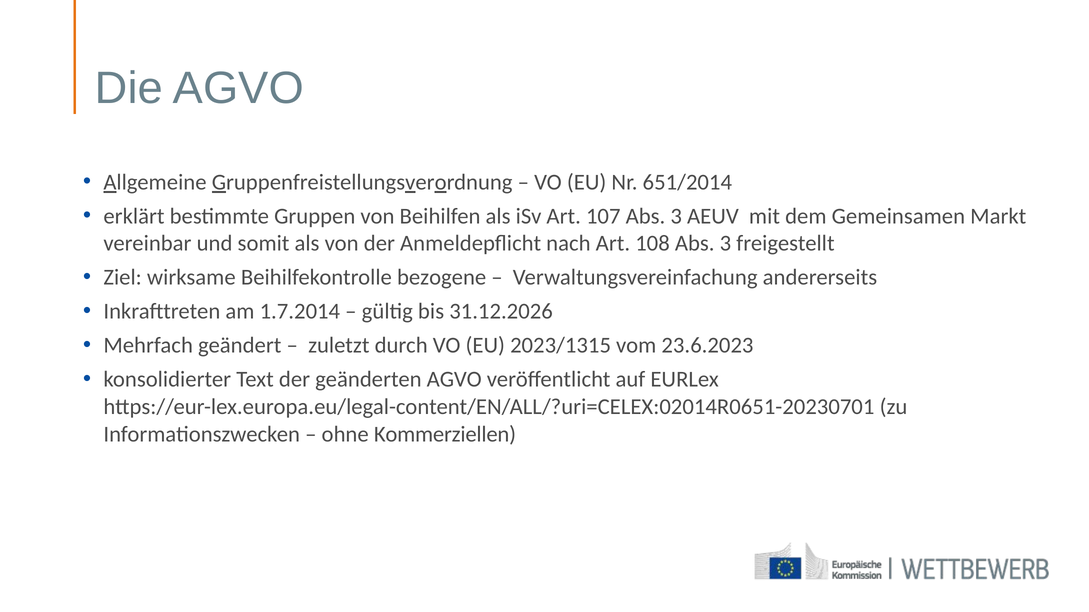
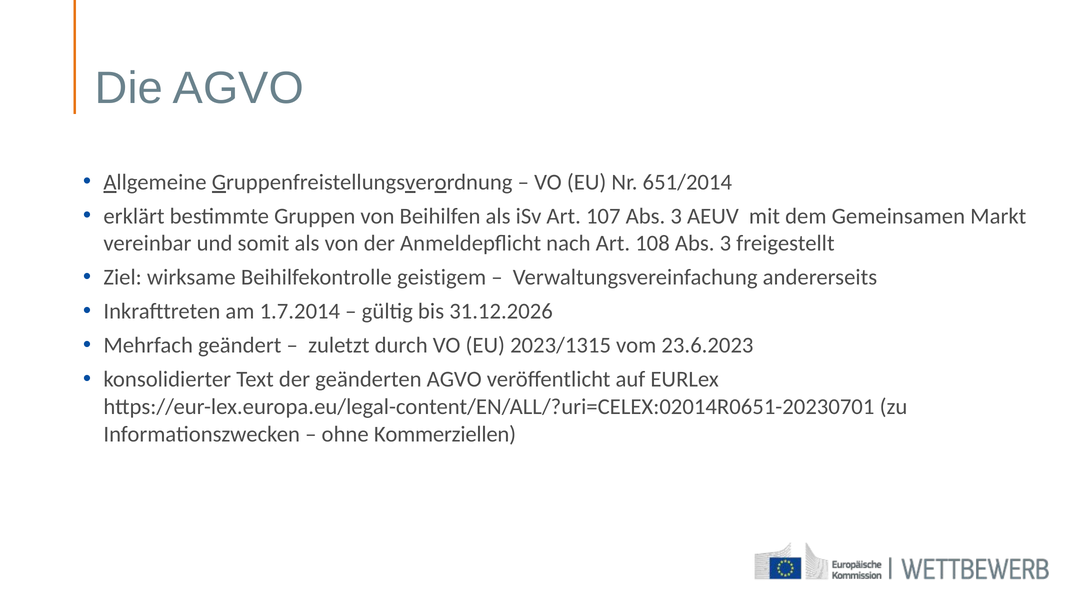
bezogene: bezogene -> geistigem
